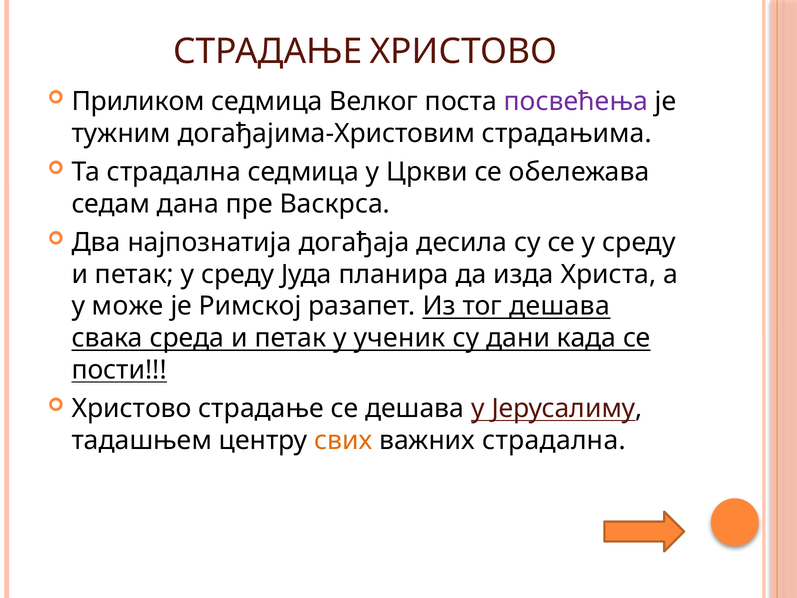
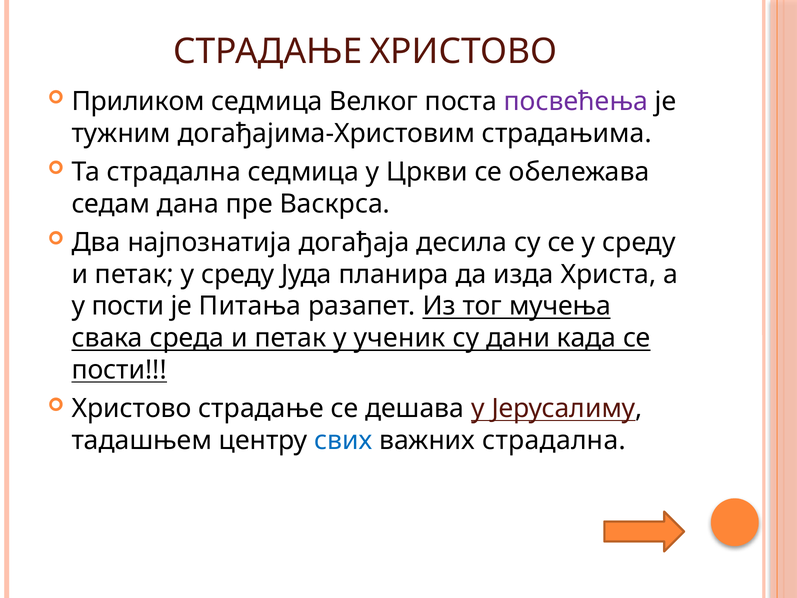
у може: може -> пости
Римској: Римској -> Питања
тог дешава: дешава -> мучења
свих colour: orange -> blue
